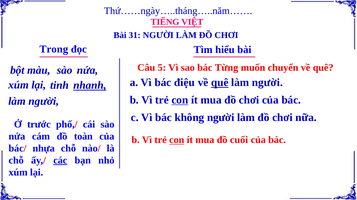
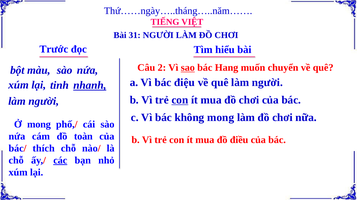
Trong: Trong -> Trước
5: 5 -> 2
sao underline: none -> present
Từng: Từng -> Hang
quê at (220, 83) underline: present -> none
không người: người -> mong
Ở trước: trước -> mong
con at (177, 140) underline: present -> none
cuối: cuối -> điều
nhựa: nhựa -> thích
